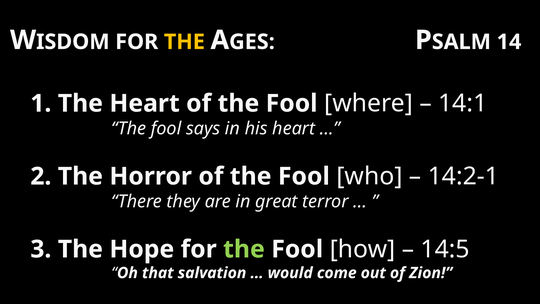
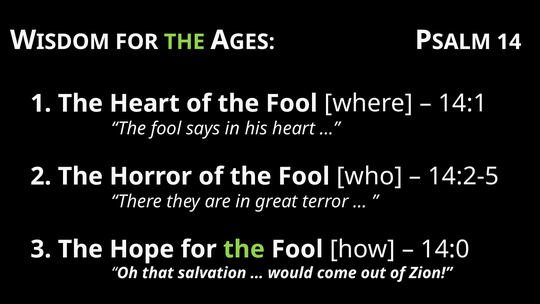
THE at (184, 42) colour: yellow -> light green
14:2-1: 14:2-1 -> 14:2-5
14:5: 14:5 -> 14:0
